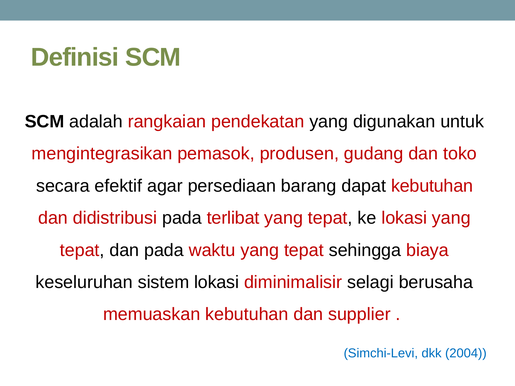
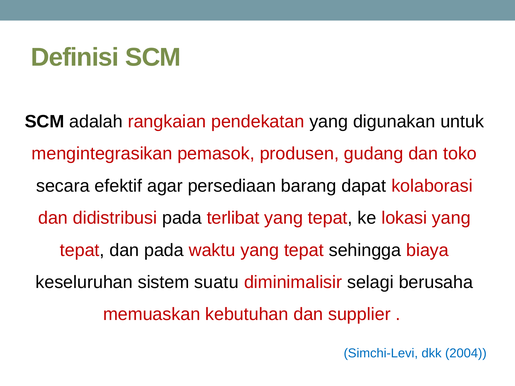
dapat kebutuhan: kebutuhan -> kolaborasi
sistem lokasi: lokasi -> suatu
